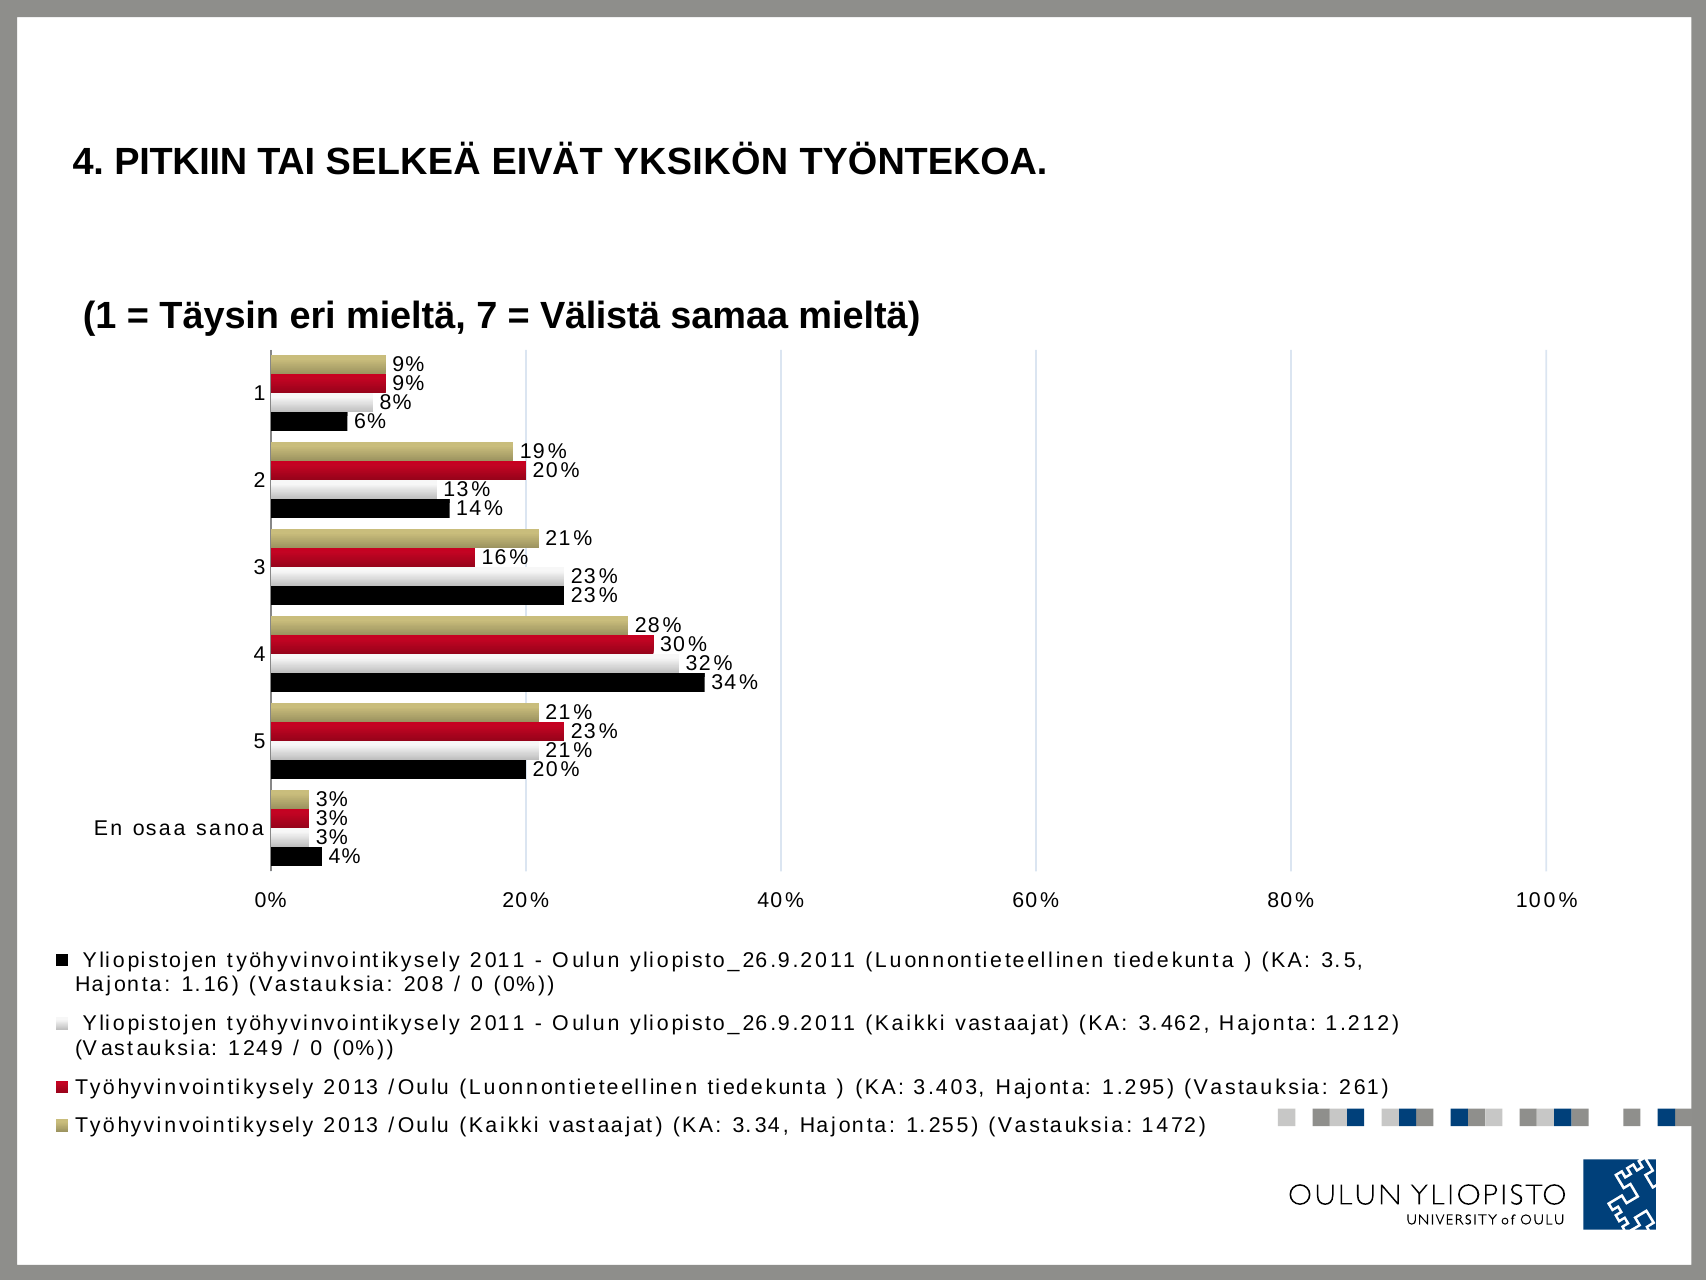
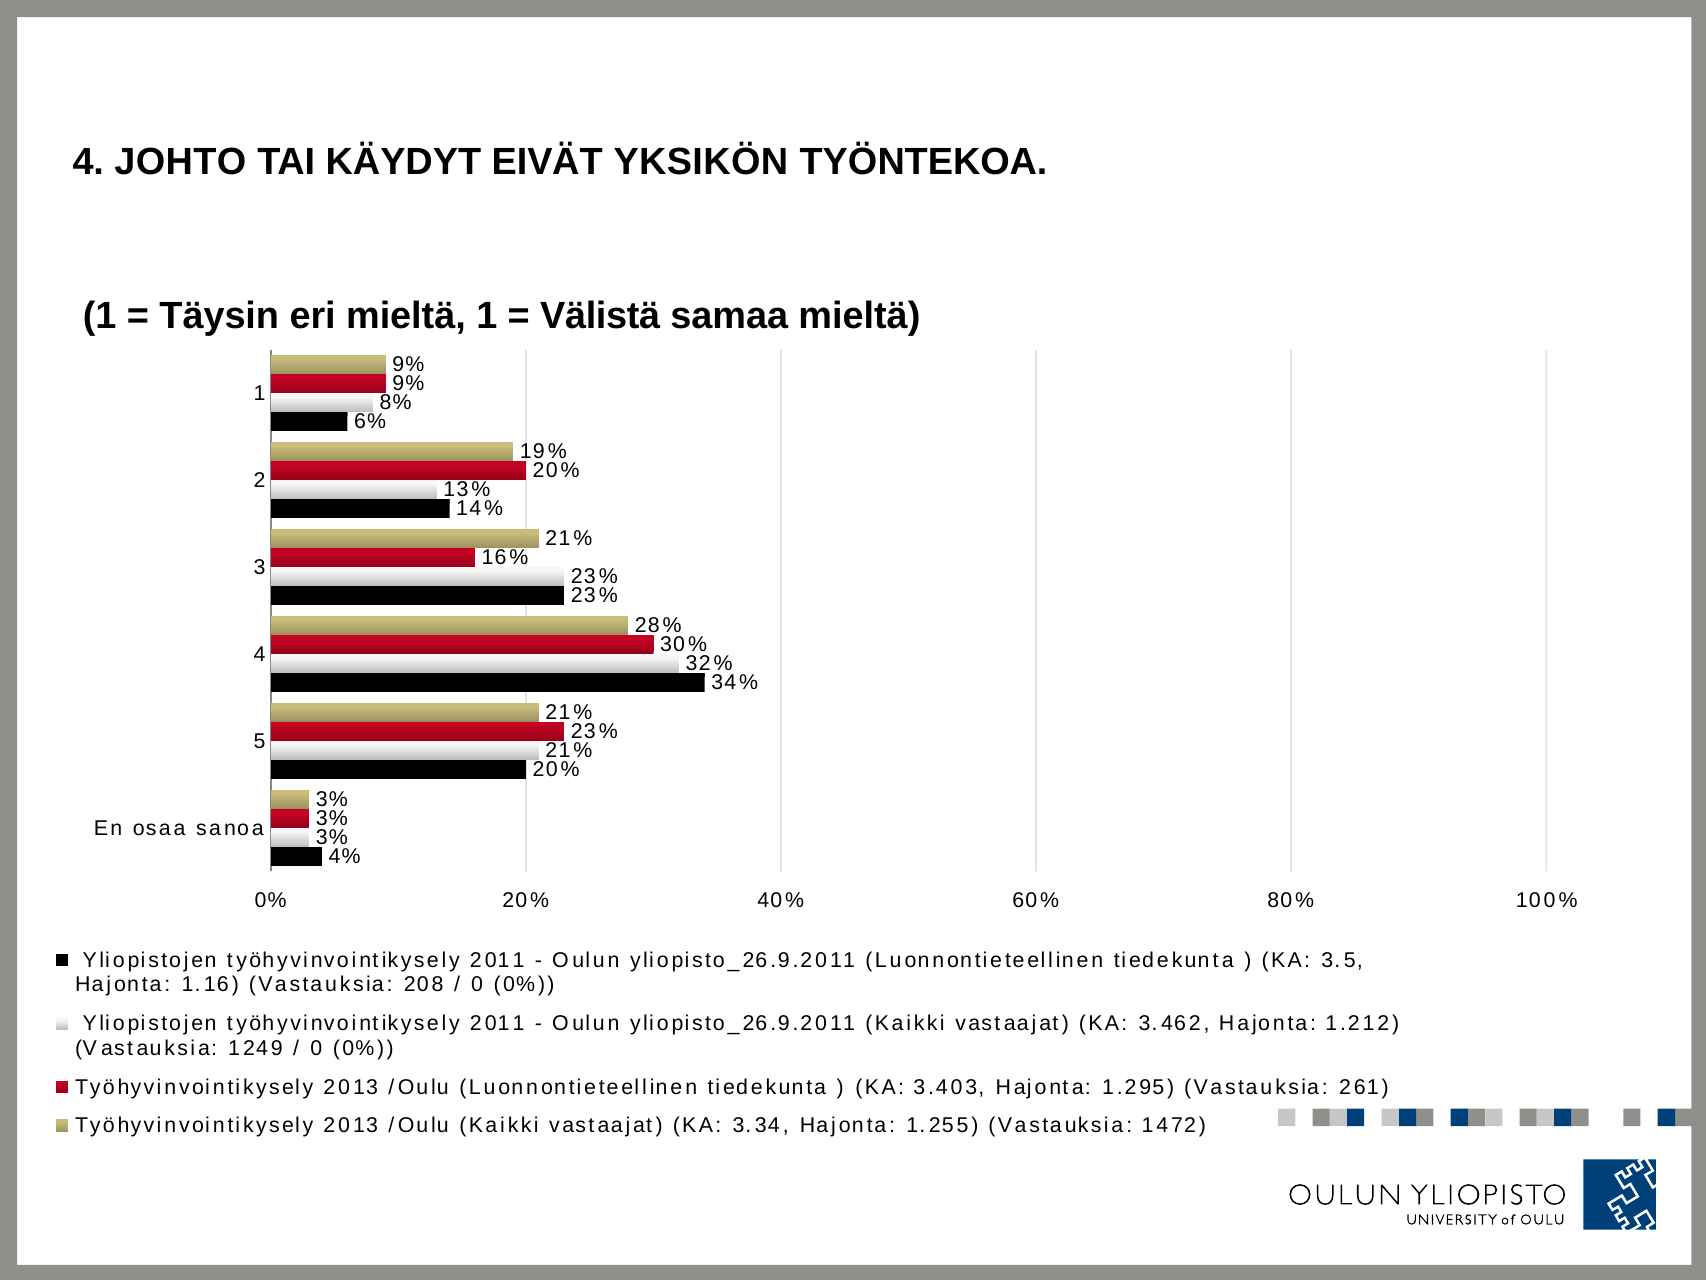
PITKIIN: PITKIIN -> JOHTO
SELKEÄ: SELKEÄ -> KÄYDYT
eri mieltä 7: 7 -> 1
